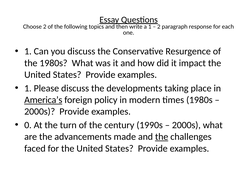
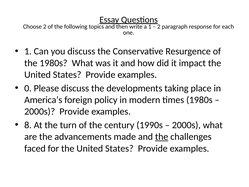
1 at (28, 88): 1 -> 0
America’s underline: present -> none
0: 0 -> 8
